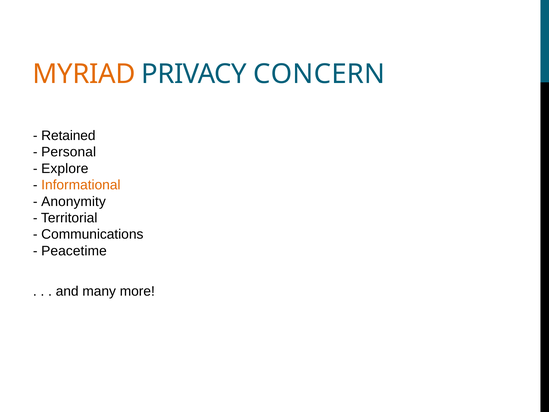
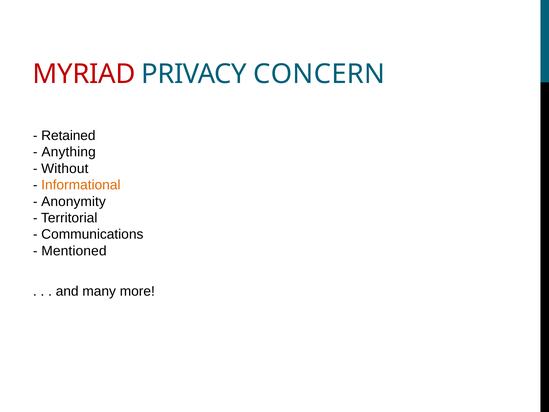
MYRIAD colour: orange -> red
Personal: Personal -> Anything
Explore: Explore -> Without
Peacetime: Peacetime -> Mentioned
